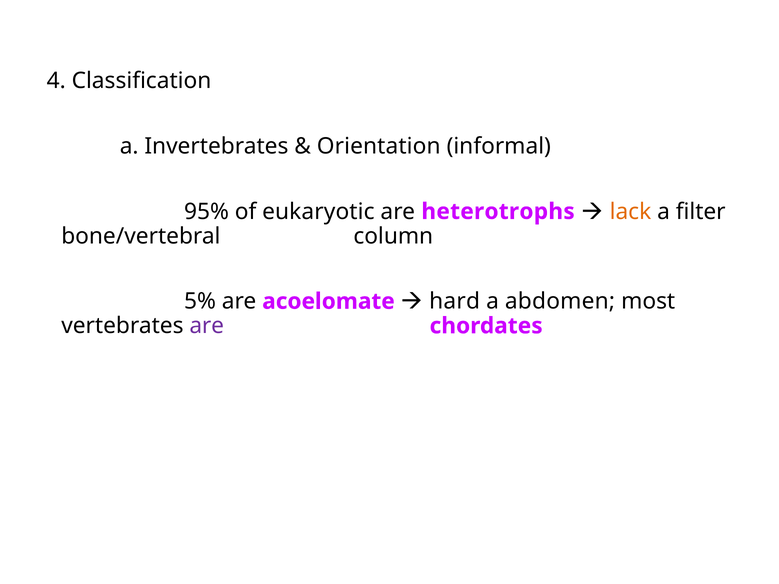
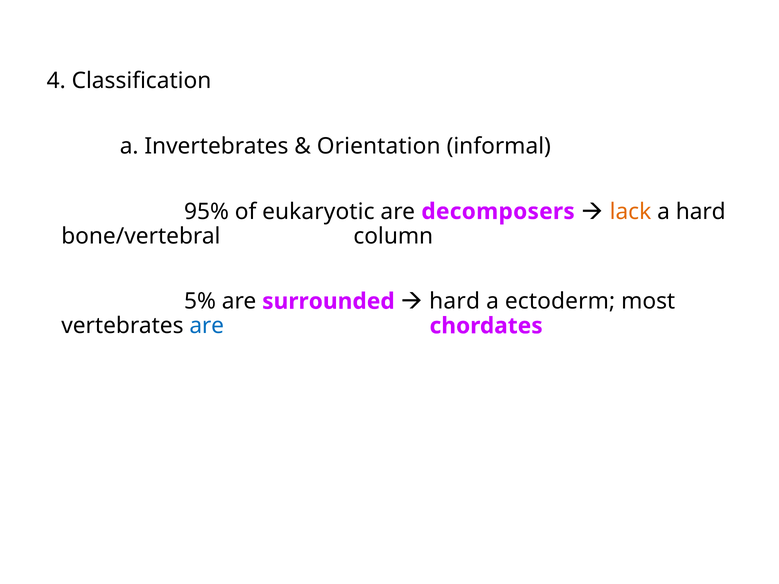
heterotrophs: heterotrophs -> decomposers
a filter: filter -> hard
acoelomate: acoelomate -> surrounded
abdomen: abdomen -> ectoderm
are at (207, 326) colour: purple -> blue
